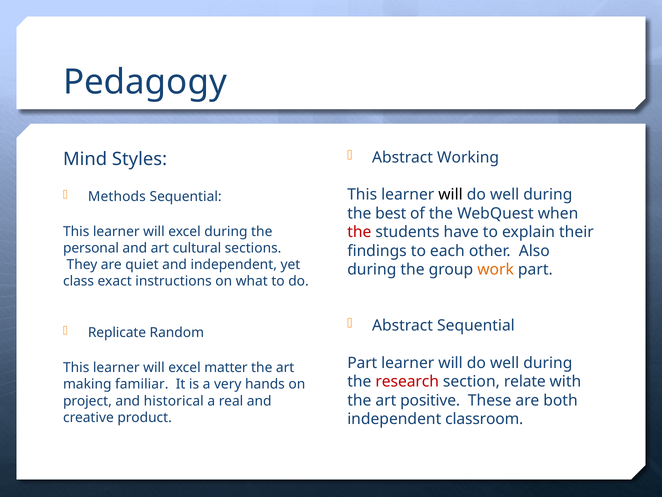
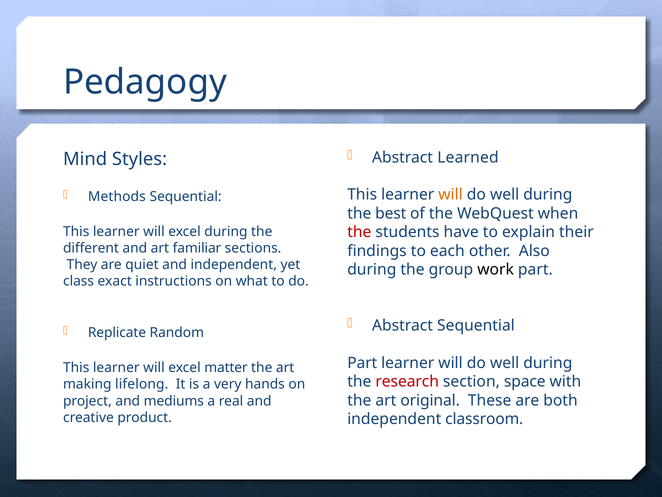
Working: Working -> Learned
will at (451, 194) colour: black -> orange
personal: personal -> different
cultural: cultural -> familiar
work colour: orange -> black
relate: relate -> space
familiar: familiar -> lifelong
positive: positive -> original
historical: historical -> mediums
